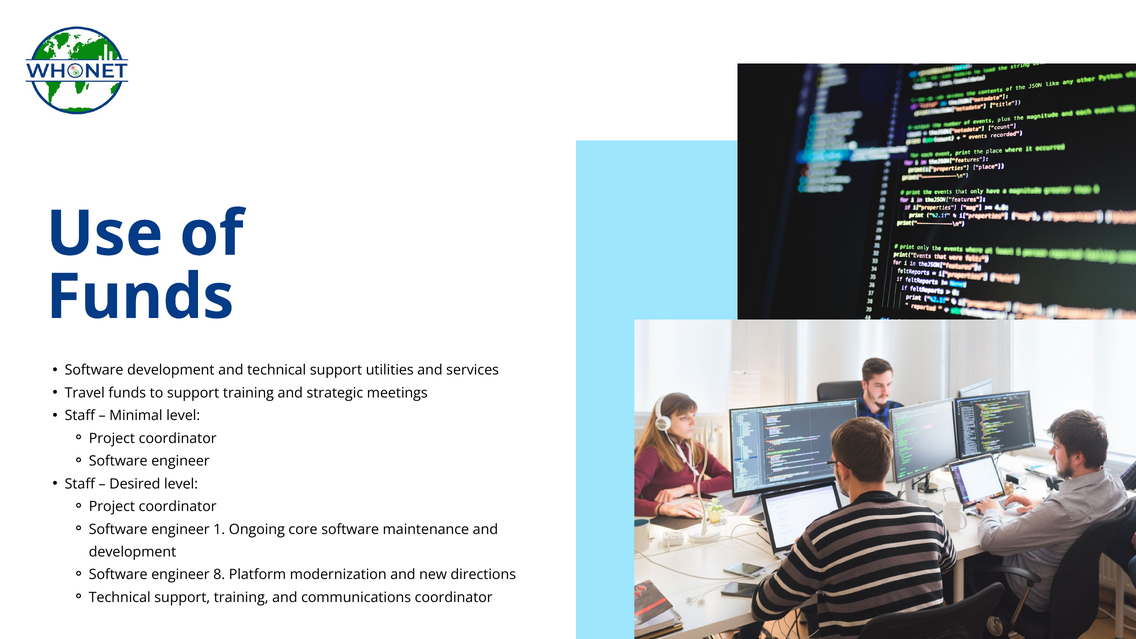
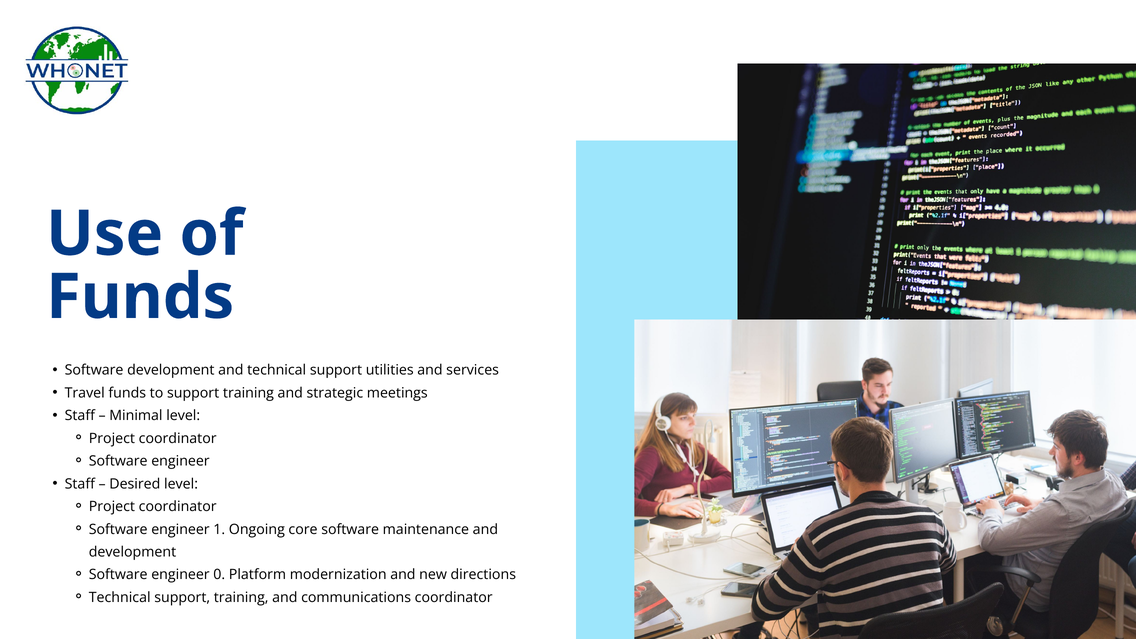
8: 8 -> 0
